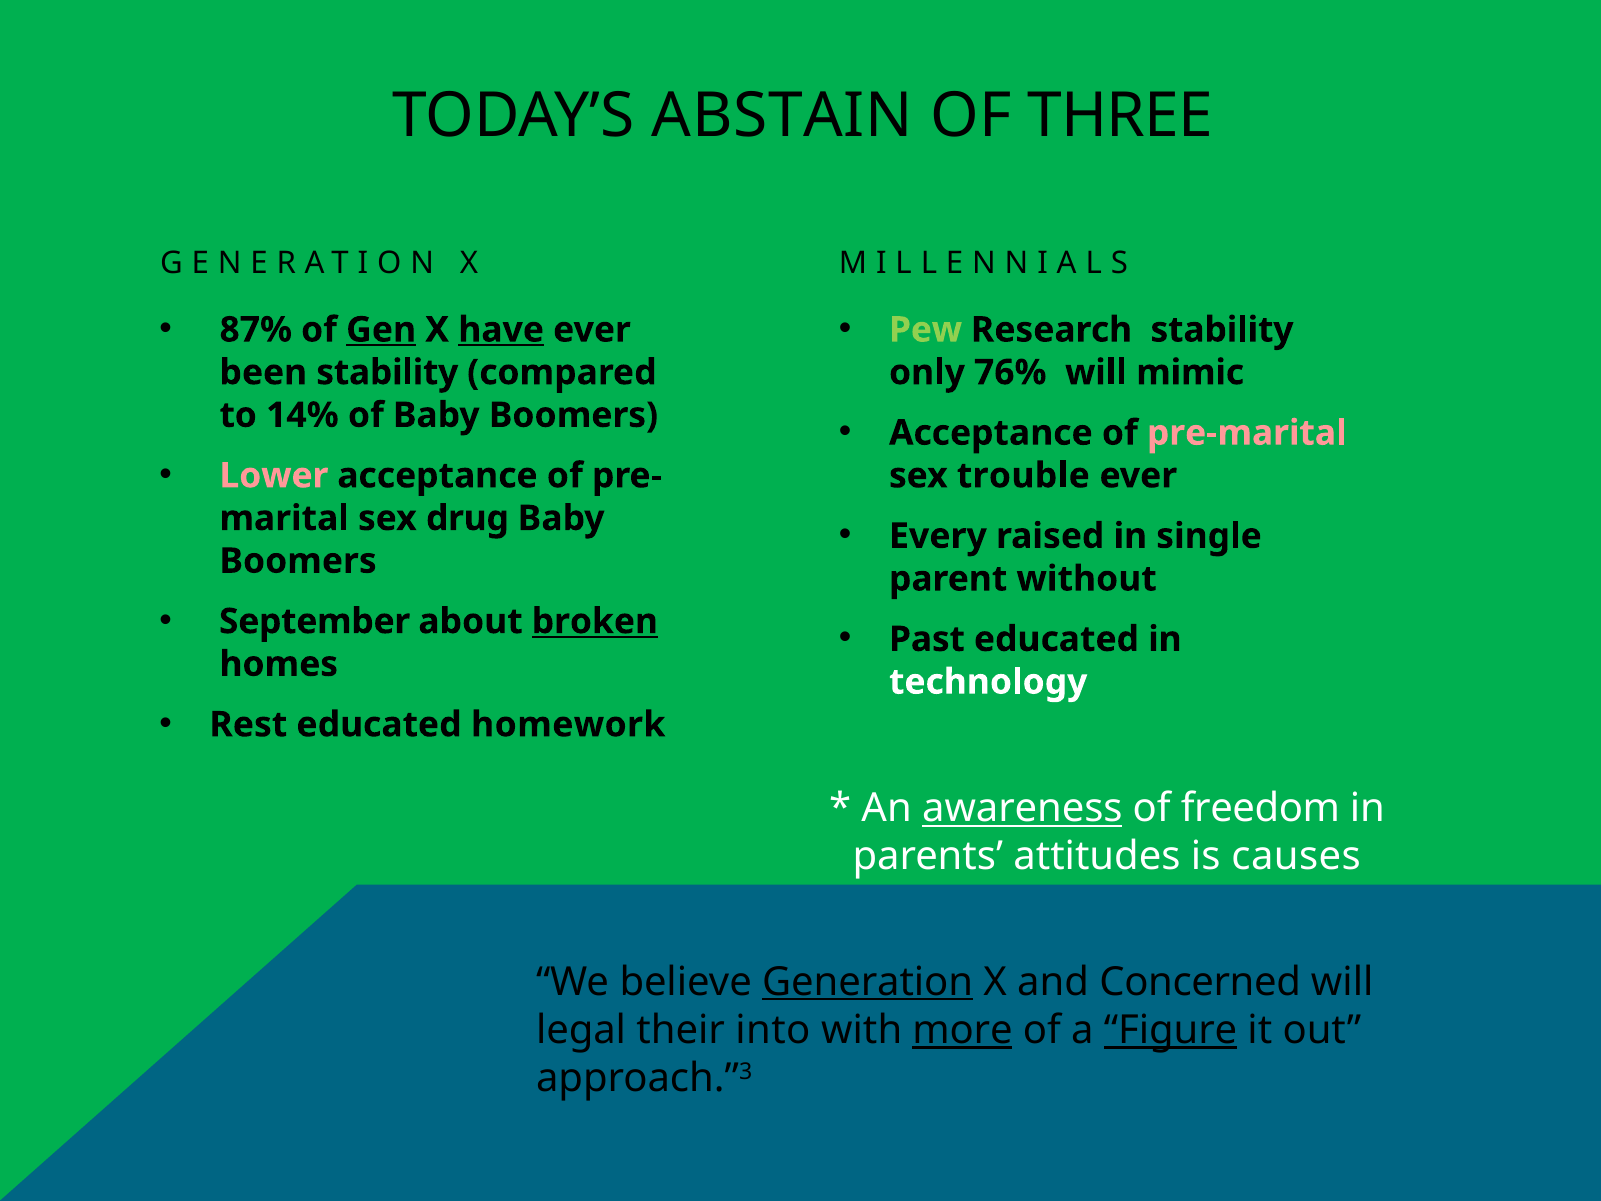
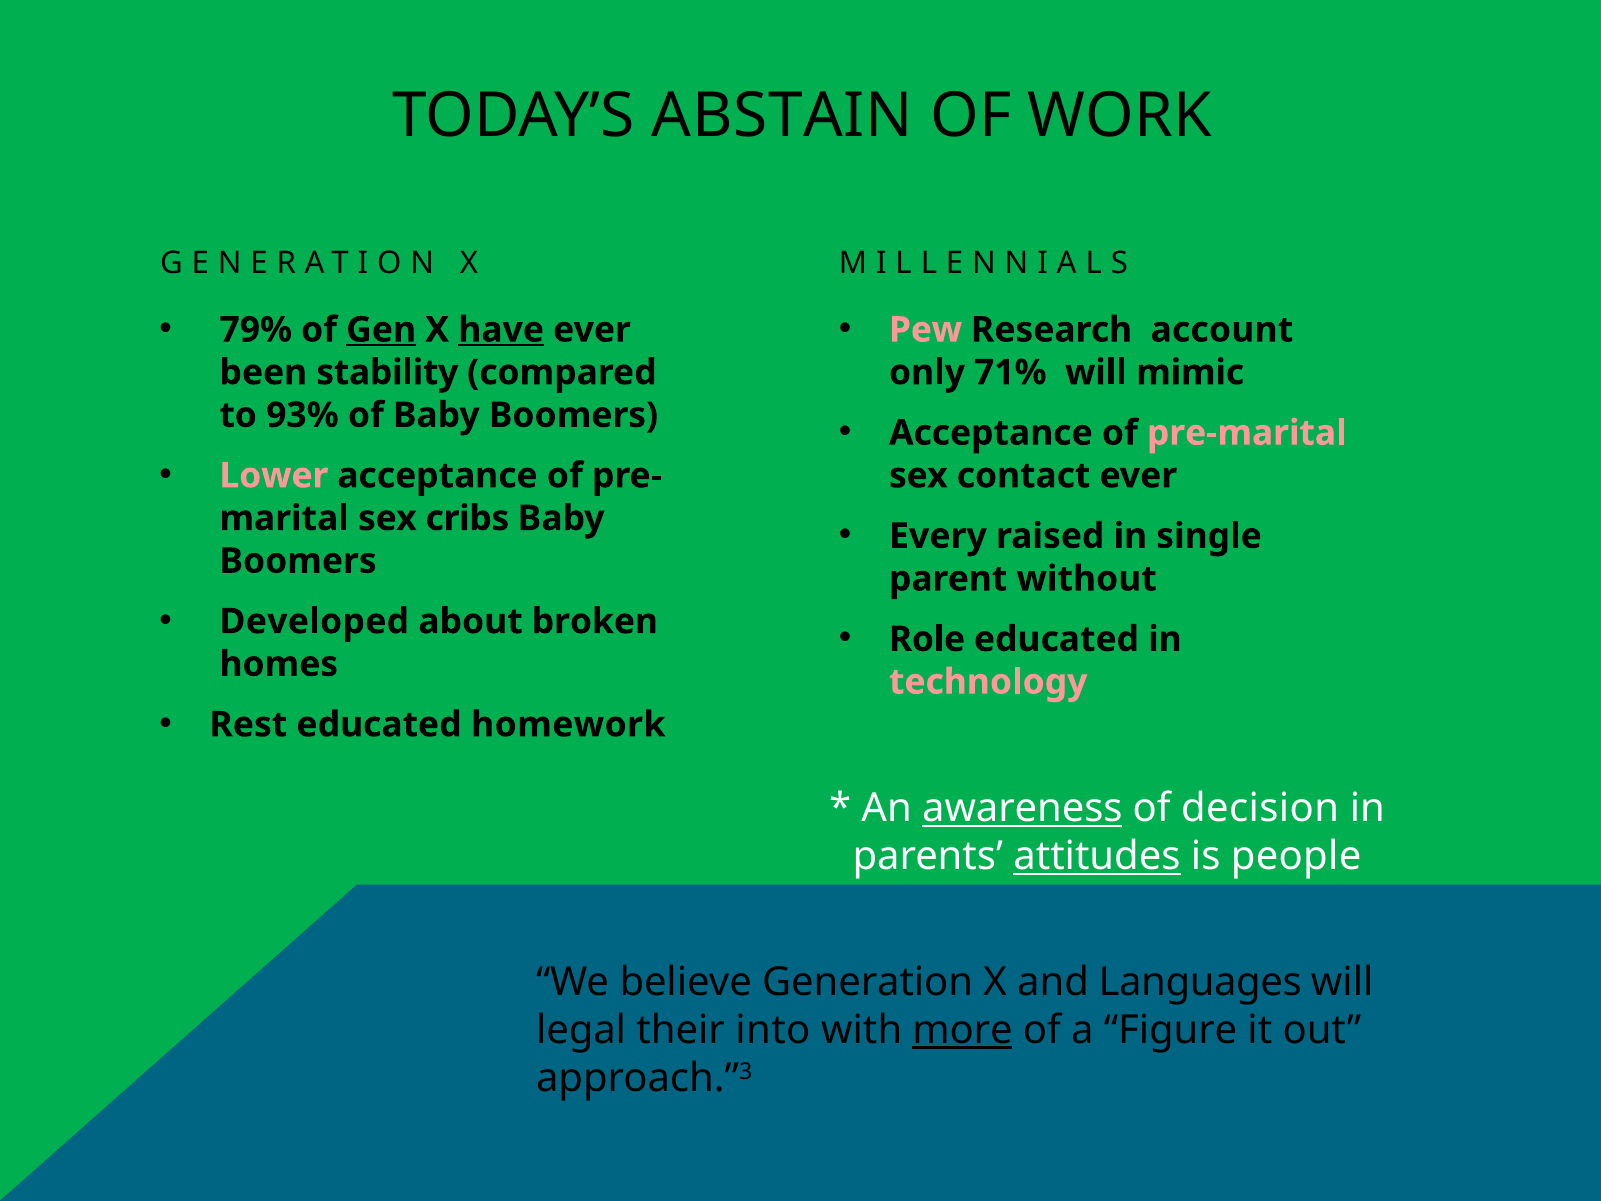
THREE: THREE -> WORK
87%: 87% -> 79%
Pew colour: light green -> pink
Research stability: stability -> account
76%: 76% -> 71%
14%: 14% -> 93%
trouble: trouble -> contact
drug: drug -> cribs
September: September -> Developed
broken underline: present -> none
Past: Past -> Role
technology colour: white -> pink
freedom: freedom -> decision
attitudes underline: none -> present
causes: causes -> people
Generation underline: present -> none
Concerned: Concerned -> Languages
Figure underline: present -> none
